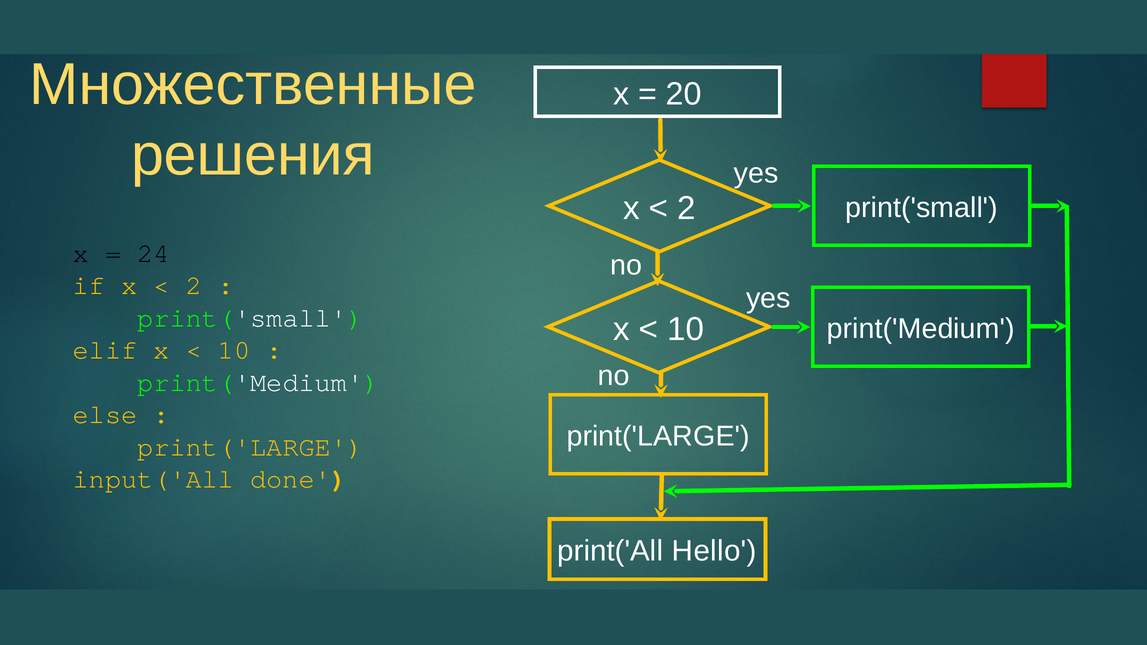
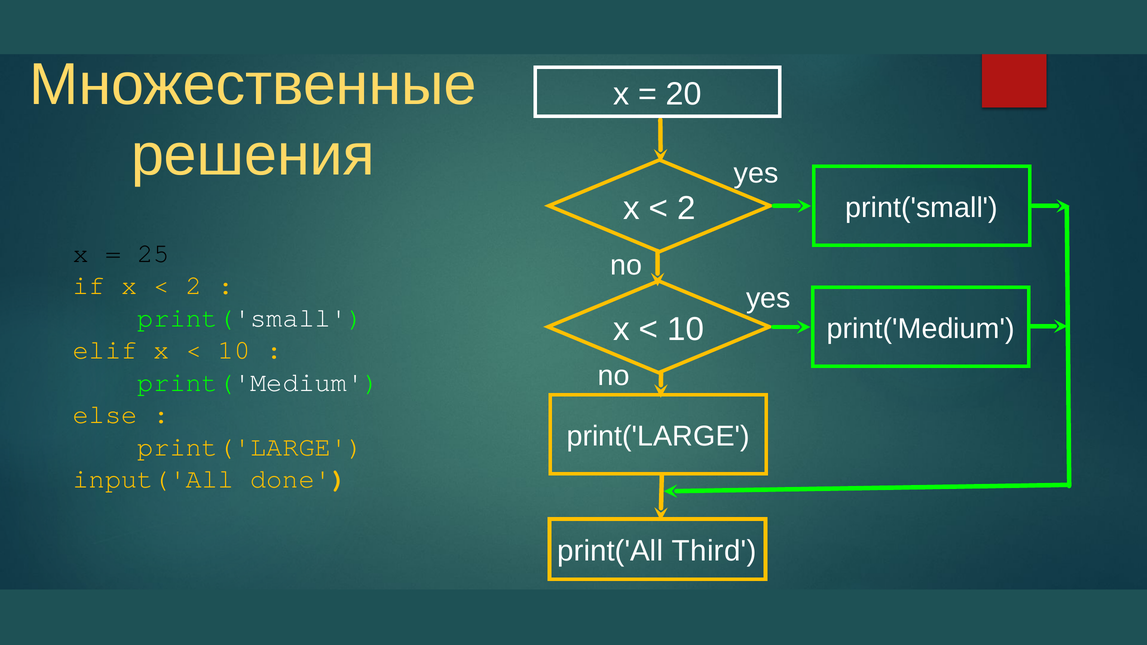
24: 24 -> 25
Hello: Hello -> Third
